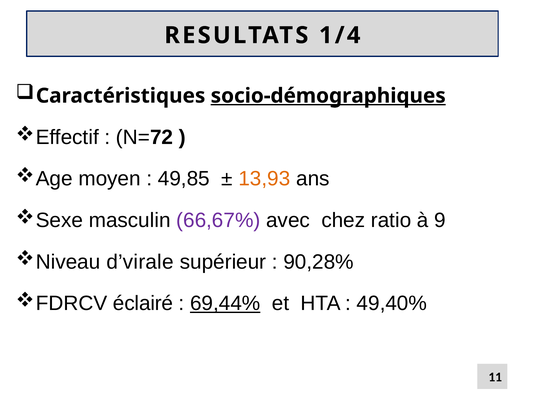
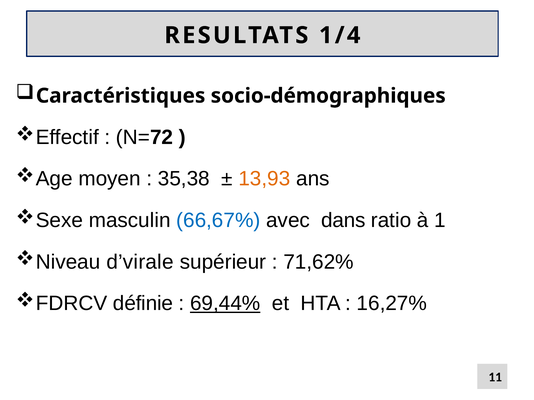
socio-démographiques underline: present -> none
49,85: 49,85 -> 35,38
66,67% colour: purple -> blue
chez: chez -> dans
9: 9 -> 1
90,28%: 90,28% -> 71,62%
éclairé: éclairé -> définie
49,40%: 49,40% -> 16,27%
